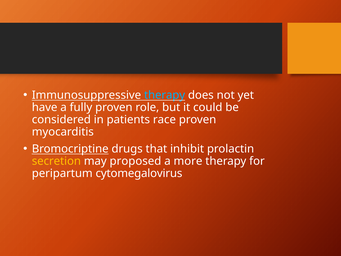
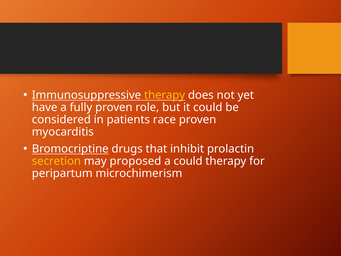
therapy at (165, 95) colour: light blue -> yellow
a more: more -> could
cytomegalovirus: cytomegalovirus -> microchimerism
